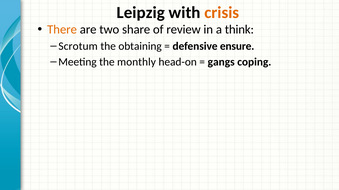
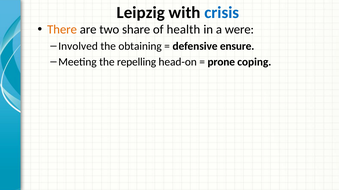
crisis colour: orange -> blue
review: review -> health
think: think -> were
Scrotum: Scrotum -> Involved
monthly: monthly -> repelling
gangs: gangs -> prone
